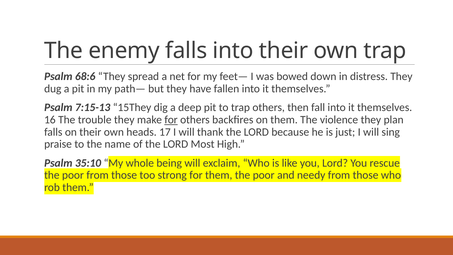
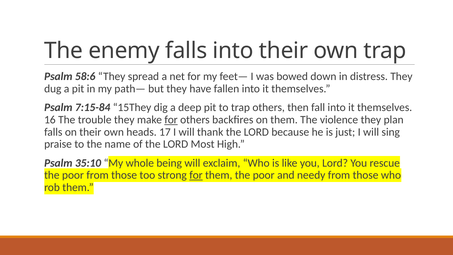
68:6: 68:6 -> 58:6
7:15-13: 7:15-13 -> 7:15-84
for at (196, 175) underline: none -> present
